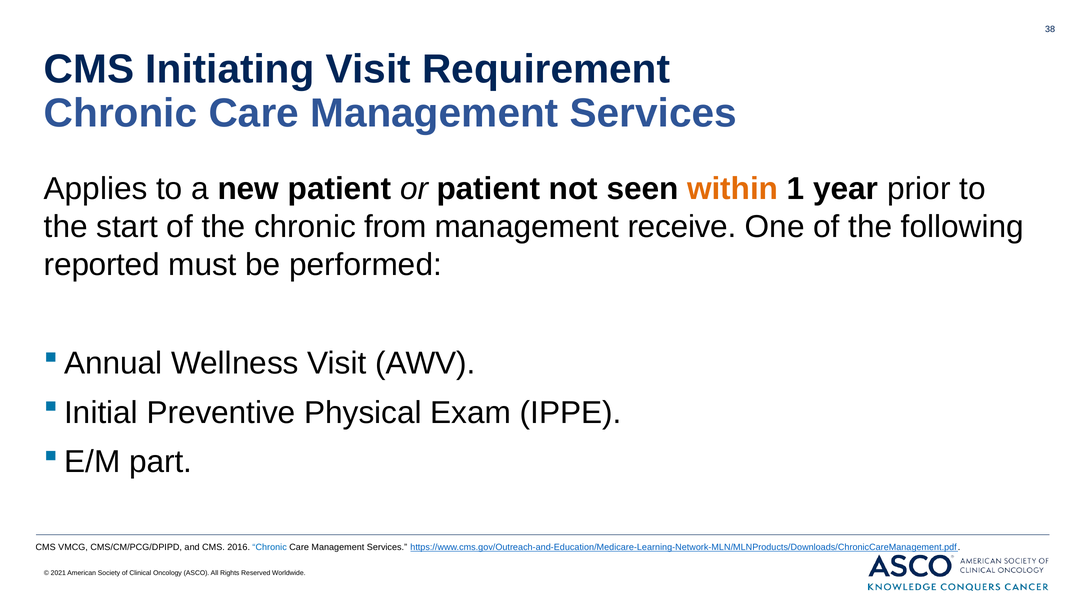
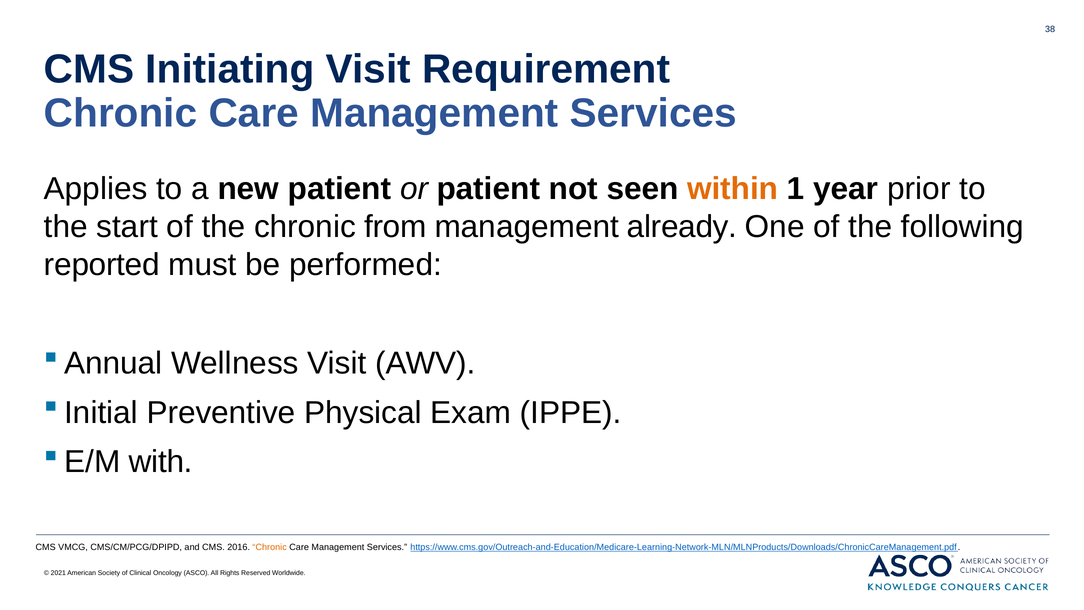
receive: receive -> already
part: part -> with
Chronic at (270, 547) colour: blue -> orange
